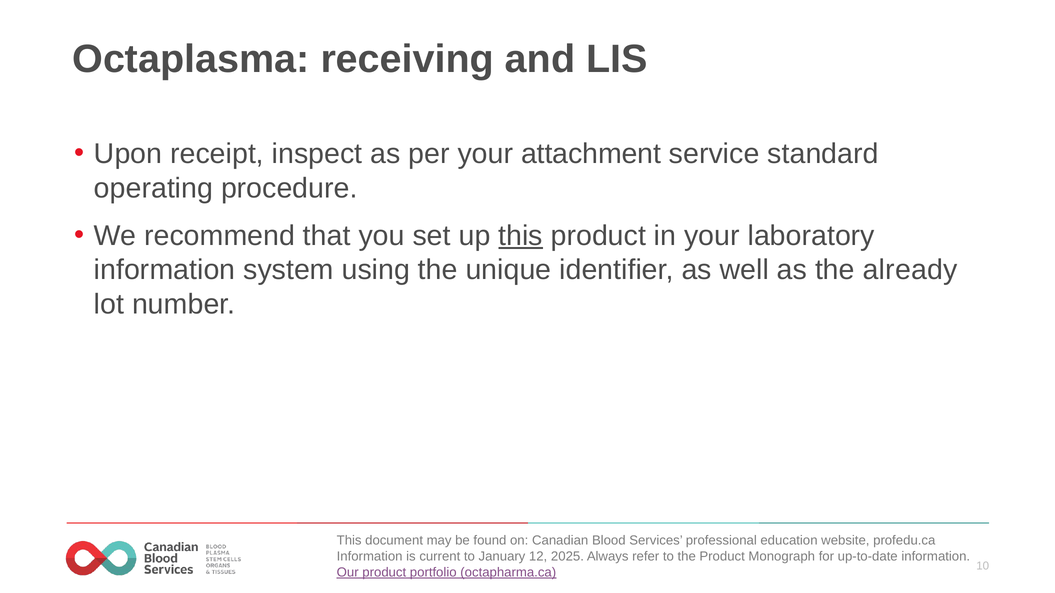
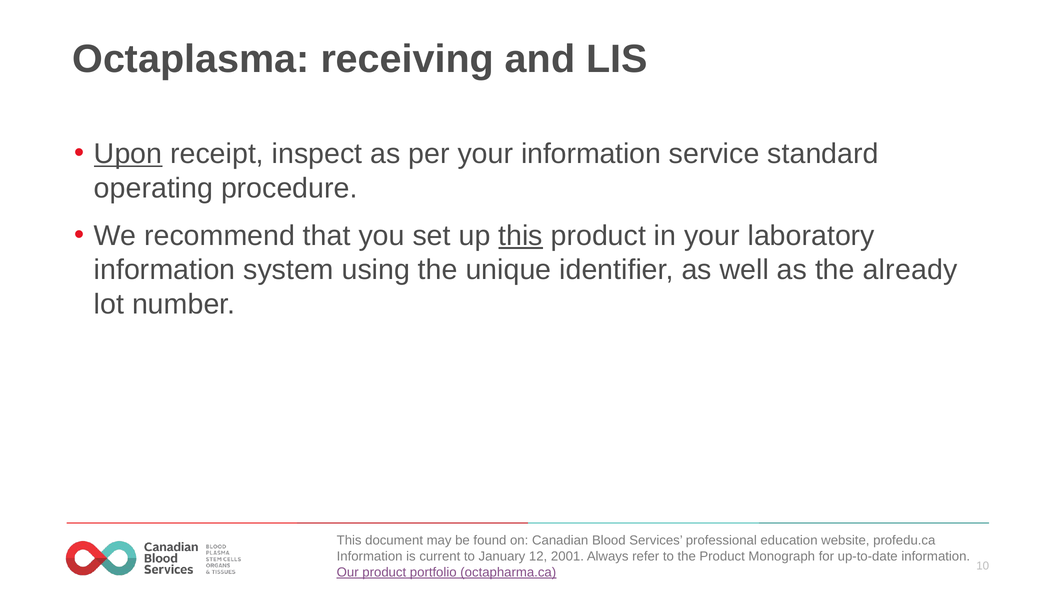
Upon underline: none -> present
your attachment: attachment -> information
2025: 2025 -> 2001
